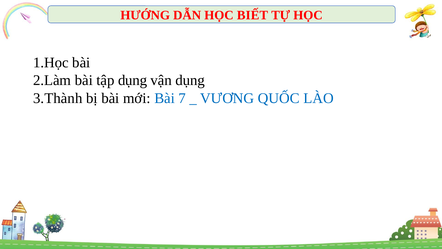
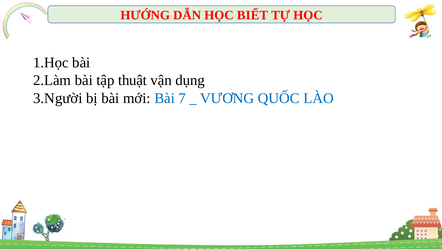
tập dụng: dụng -> thuật
3.Thành: 3.Thành -> 3.Người
